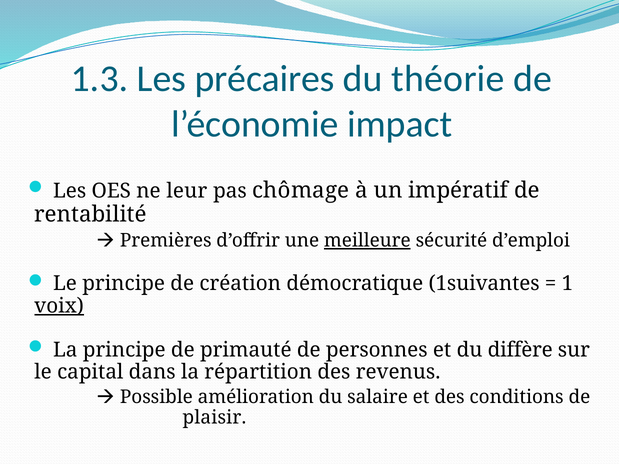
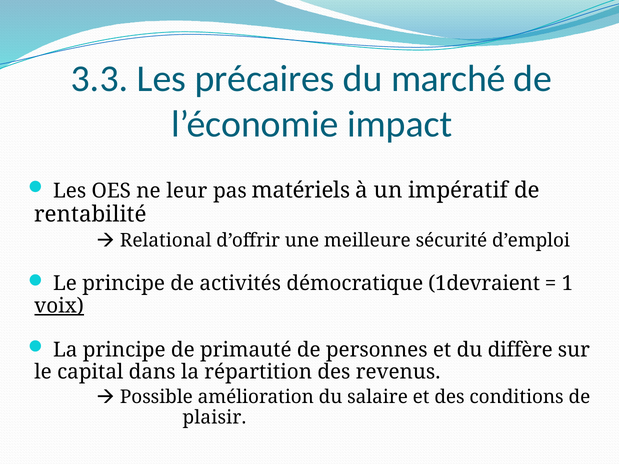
1.3: 1.3 -> 3.3
théorie: théorie -> marché
chômage: chômage -> matériels
Premières: Premières -> Relational
meilleure underline: present -> none
création: création -> activités
1suivantes: 1suivantes -> 1devraient
